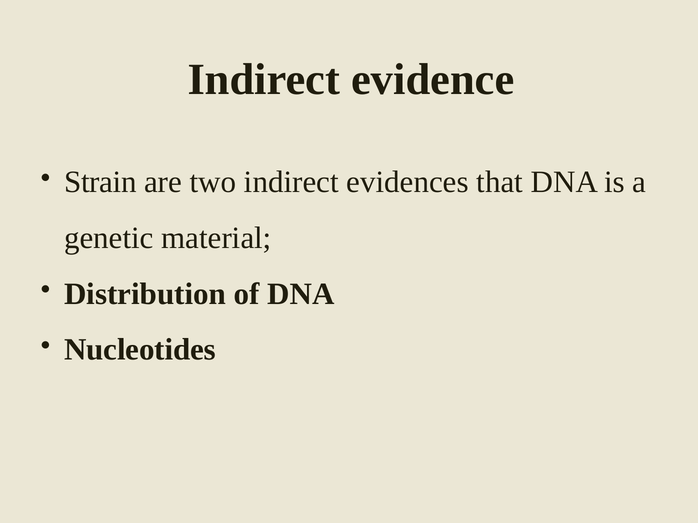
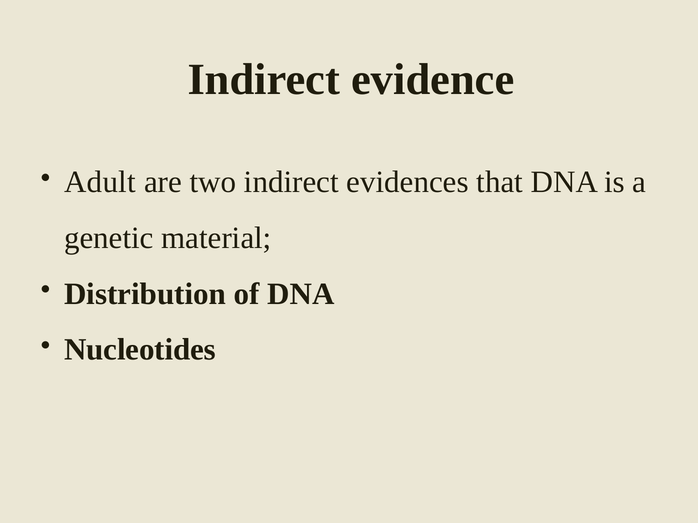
Strain: Strain -> Adult
